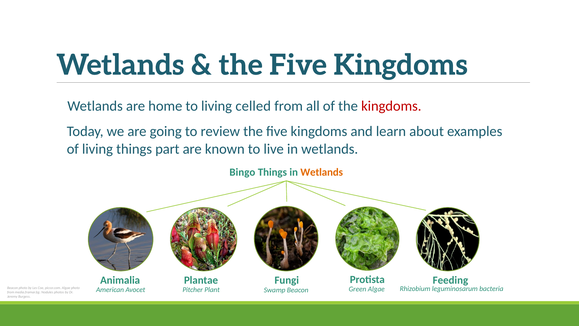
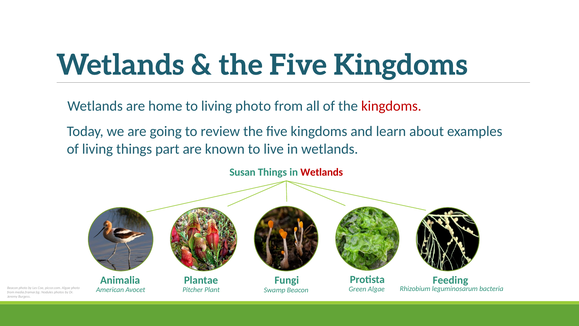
living celled: celled -> photo
Bingo: Bingo -> Susan
Wetlands at (322, 172) colour: orange -> red
